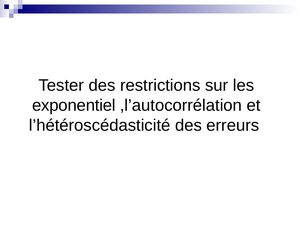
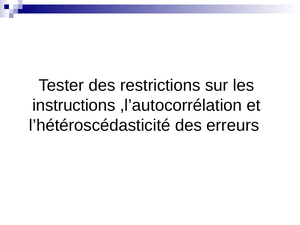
exponentiel: exponentiel -> instructions
